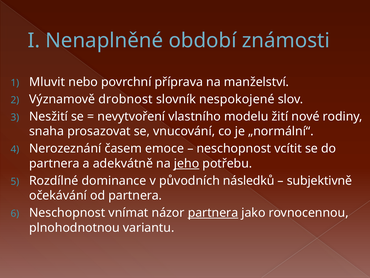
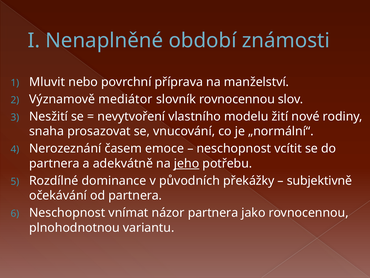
drobnost: drobnost -> mediátor
slovník nespokojené: nespokojené -> rovnocennou
následků: následků -> překážky
partnera at (213, 213) underline: present -> none
